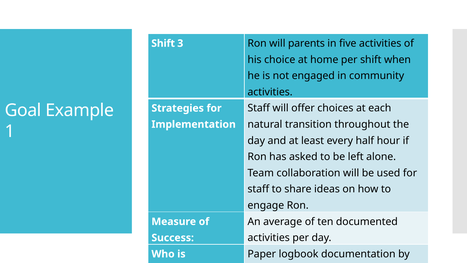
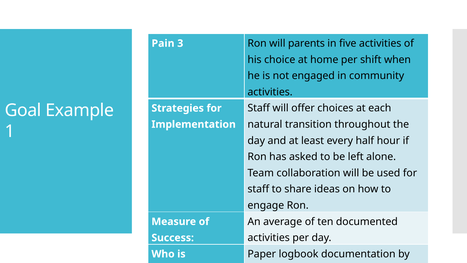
Shift at (163, 43): Shift -> Pain
